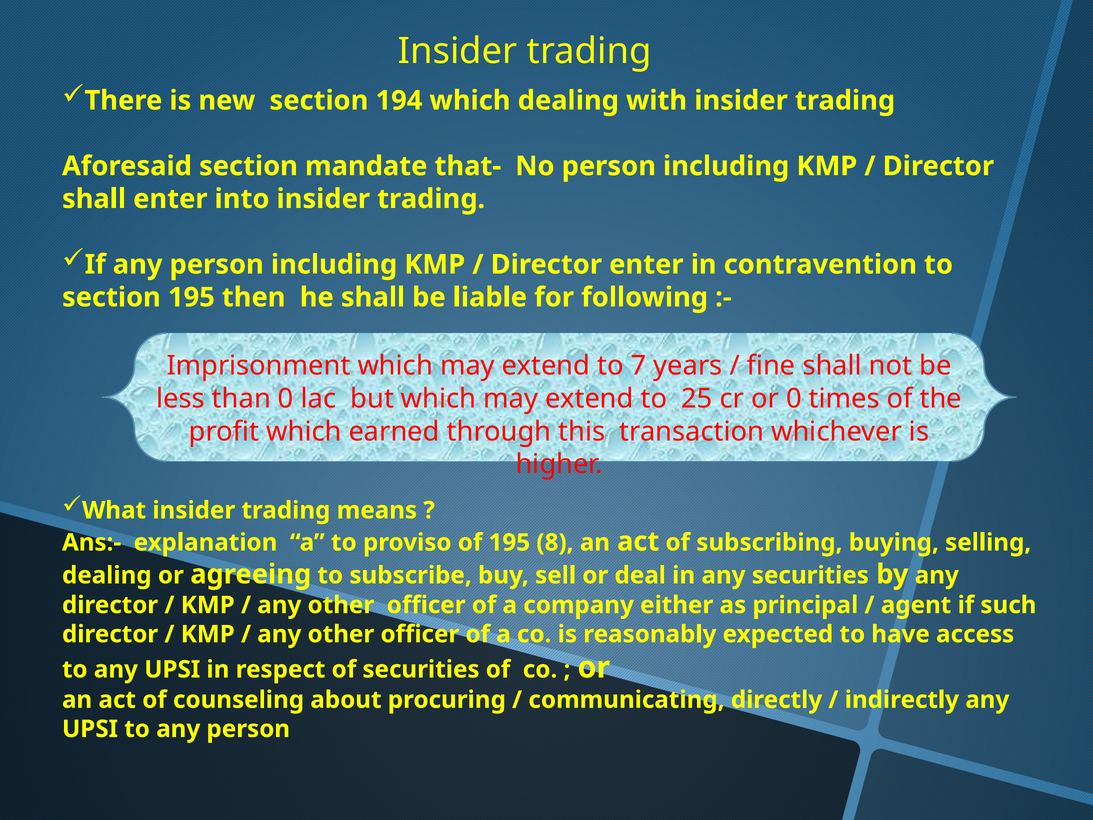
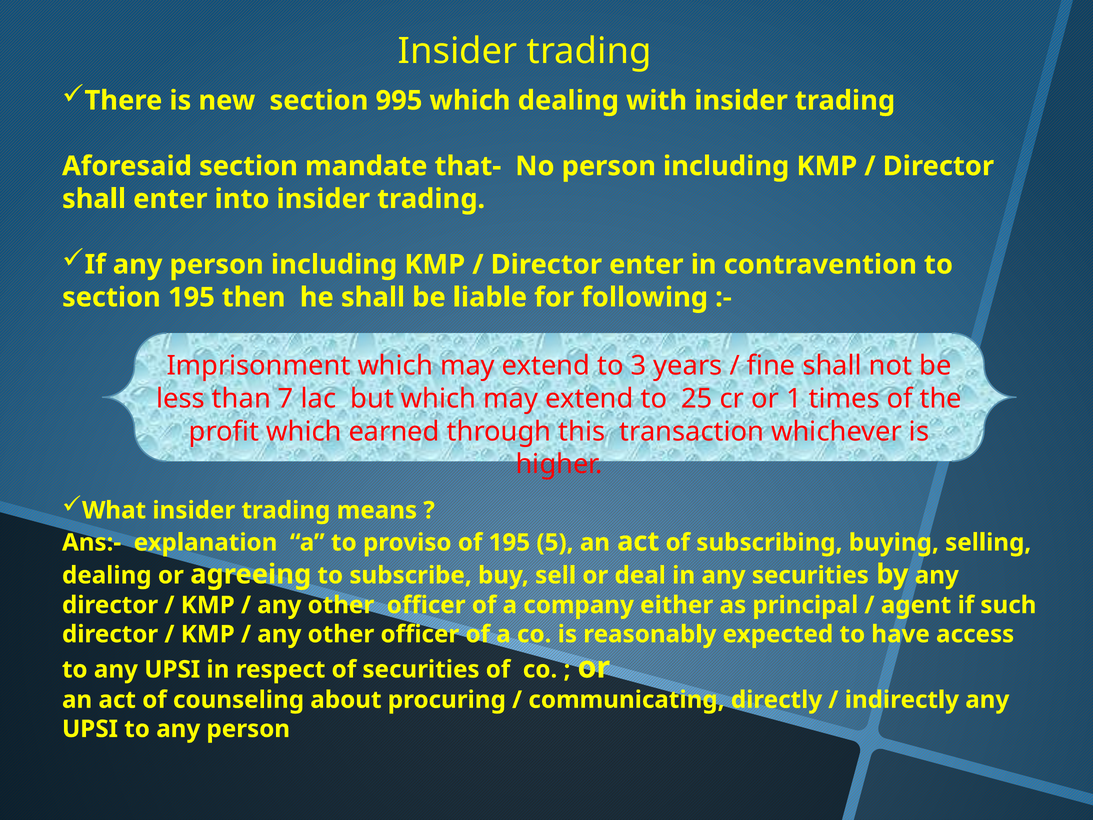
194: 194 -> 995
7: 7 -> 3
than 0: 0 -> 7
or 0: 0 -> 1
8: 8 -> 5
